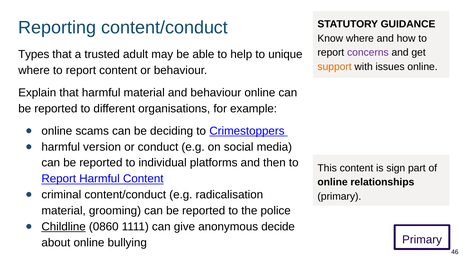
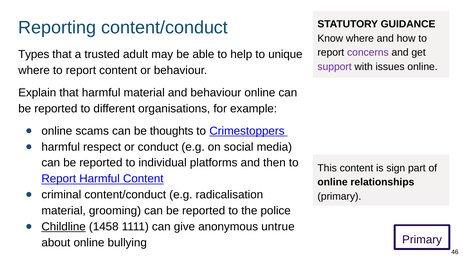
support colour: orange -> purple
deciding: deciding -> thoughts
version: version -> respect
0860: 0860 -> 1458
decide: decide -> untrue
